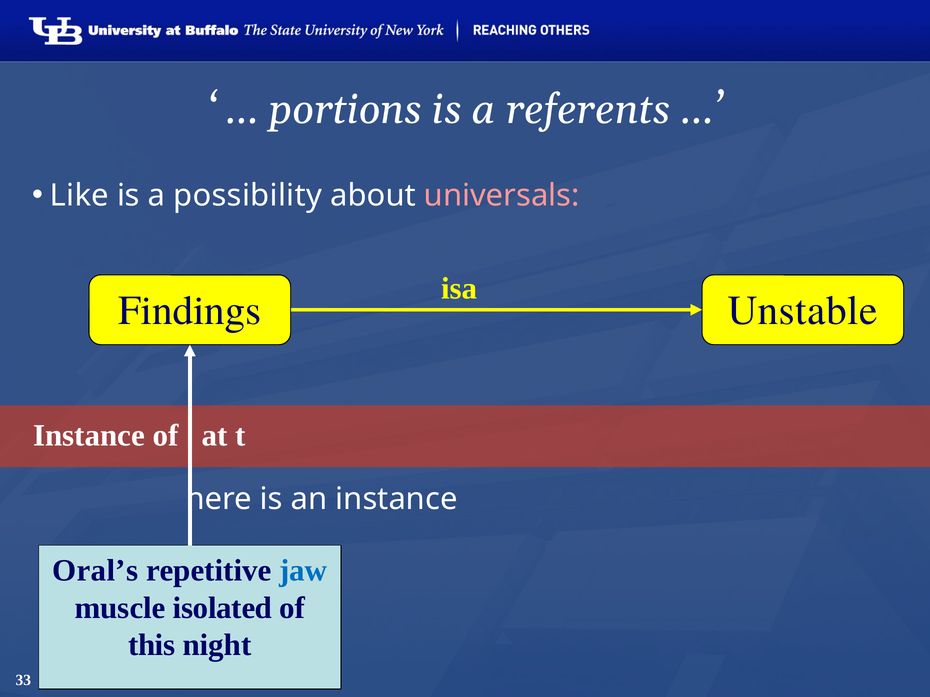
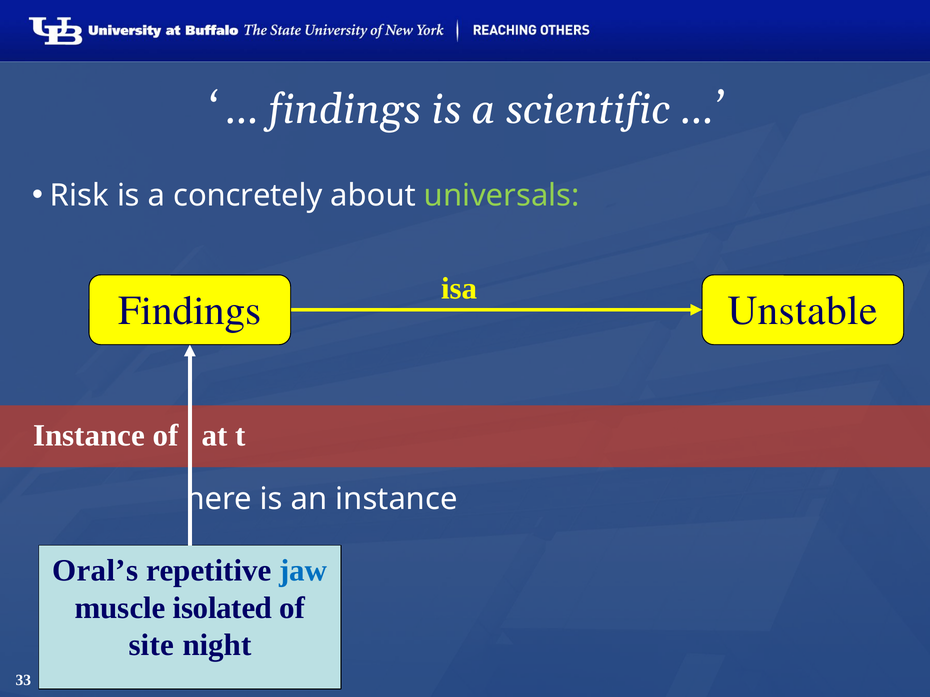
portions at (346, 110): portions -> findings
referents: referents -> scientific
Like: Like -> Risk
possibility: possibility -> concretely
universals colour: pink -> light green
this: this -> site
